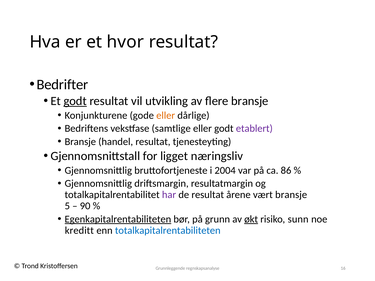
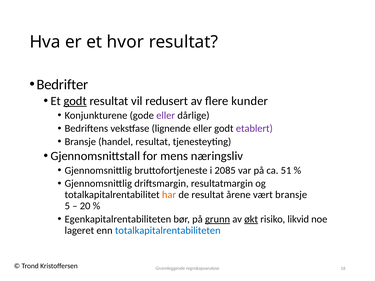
utvikling: utvikling -> redusert
flere bransje: bransje -> kunder
eller at (166, 115) colour: orange -> purple
samtlige: samtlige -> lignende
ligget: ligget -> mens
2004: 2004 -> 2085
86: 86 -> 51
har colour: purple -> orange
90: 90 -> 20
Egenkapitalrentabiliteten underline: present -> none
grunn underline: none -> present
sunn: sunn -> likvid
kreditt: kreditt -> lageret
